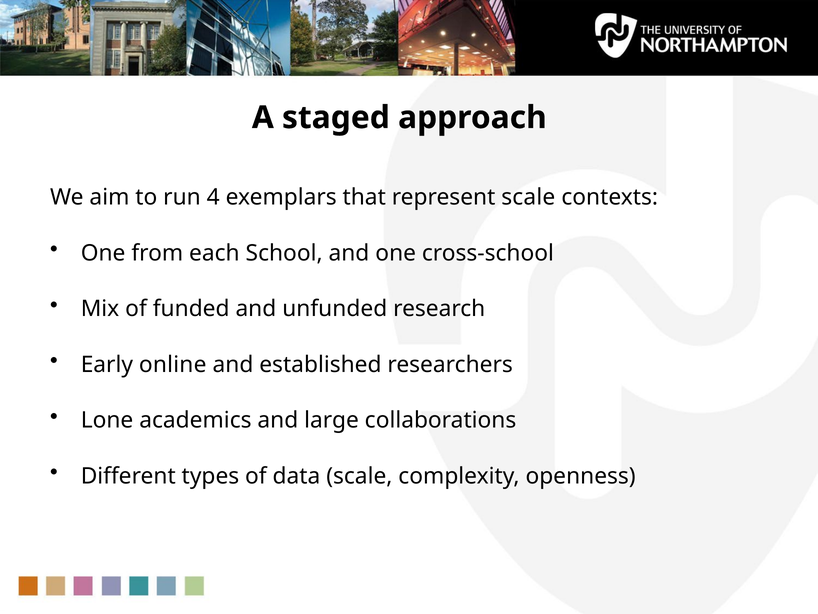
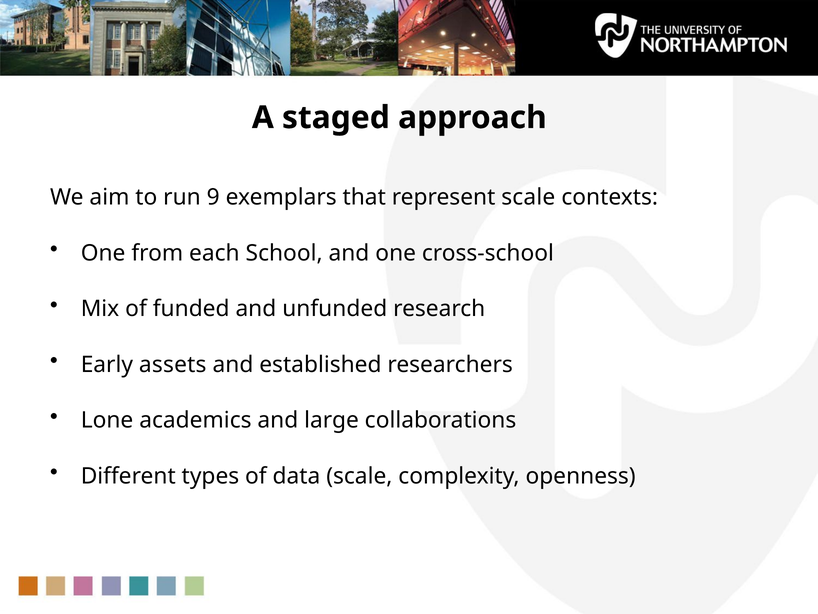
4: 4 -> 9
online: online -> assets
